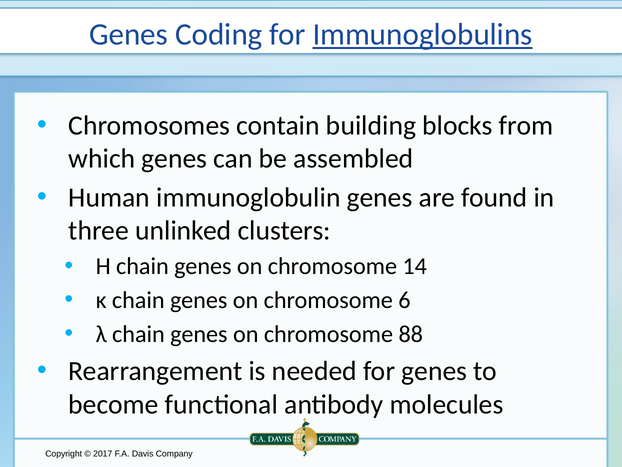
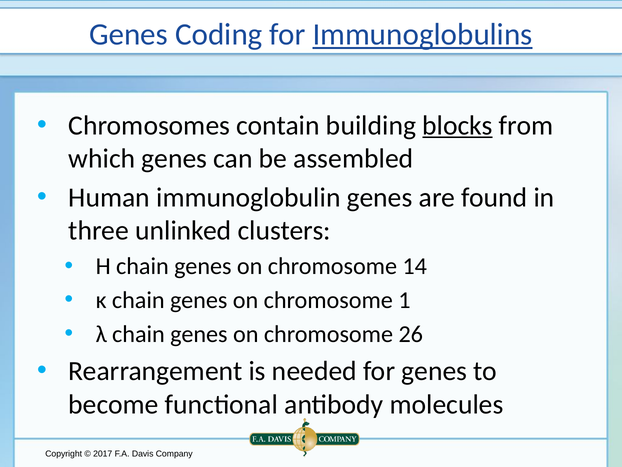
blocks underline: none -> present
6: 6 -> 1
88: 88 -> 26
